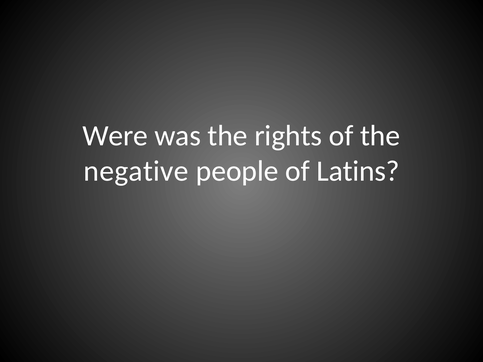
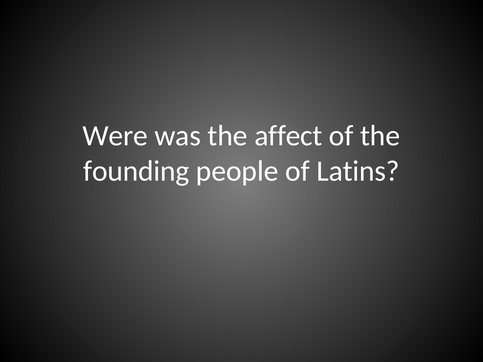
rights: rights -> affect
negative: negative -> founding
